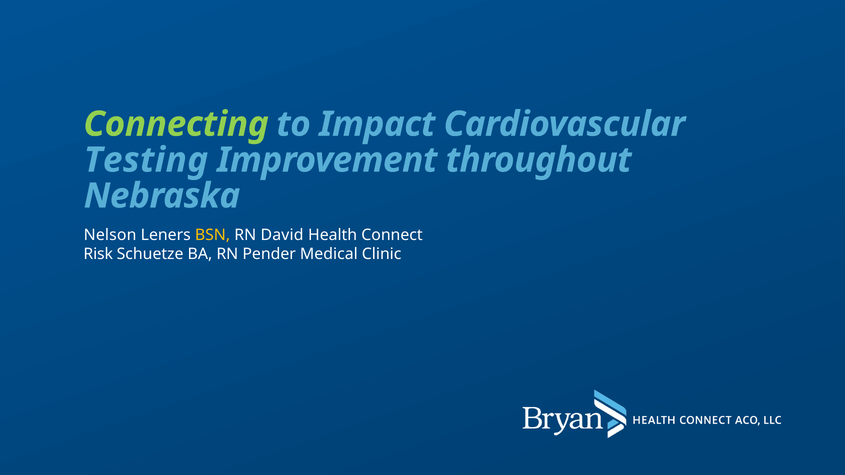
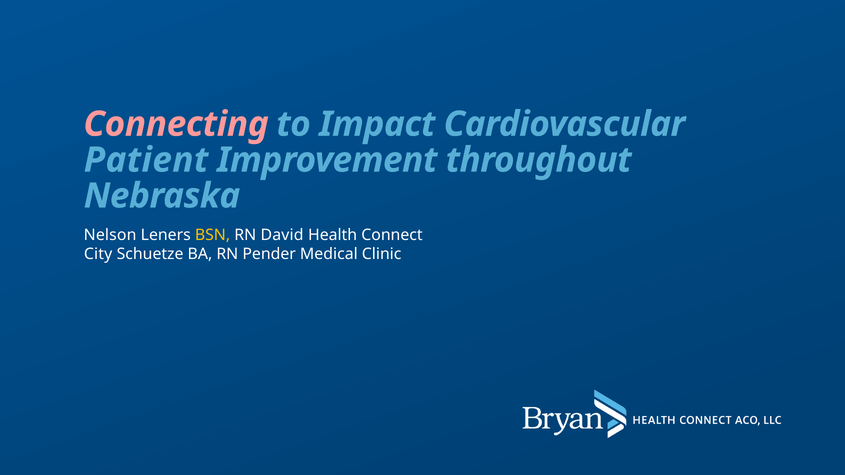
Connecting colour: light green -> pink
Testing: Testing -> Patient
Risk: Risk -> City
